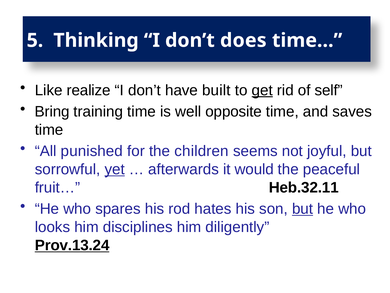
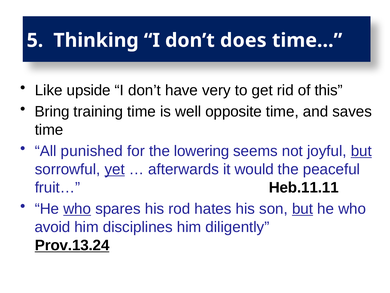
realize: realize -> upside
built: built -> very
get underline: present -> none
self: self -> this
children: children -> lowering
but at (361, 151) underline: none -> present
Heb.32.11: Heb.32.11 -> Heb.11.11
who at (77, 208) underline: none -> present
looks: looks -> avoid
